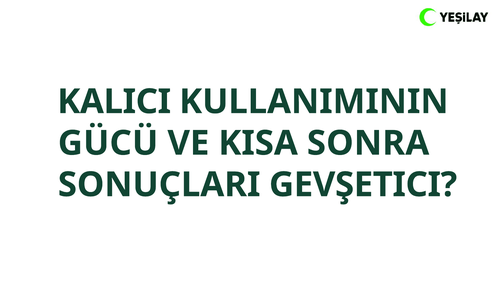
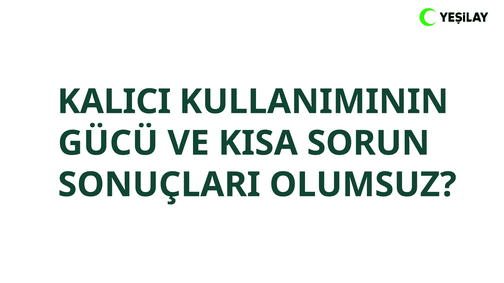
SONRA: SONRA -> SORUN
GEVŞETICI: GEVŞETICI -> OLUMSUZ
